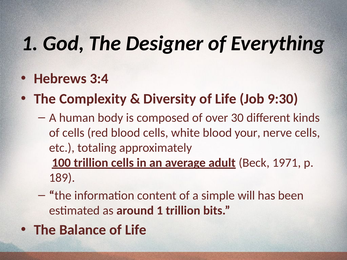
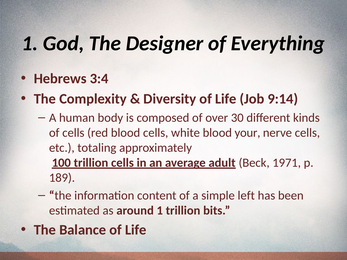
9:30: 9:30 -> 9:14
will: will -> left
